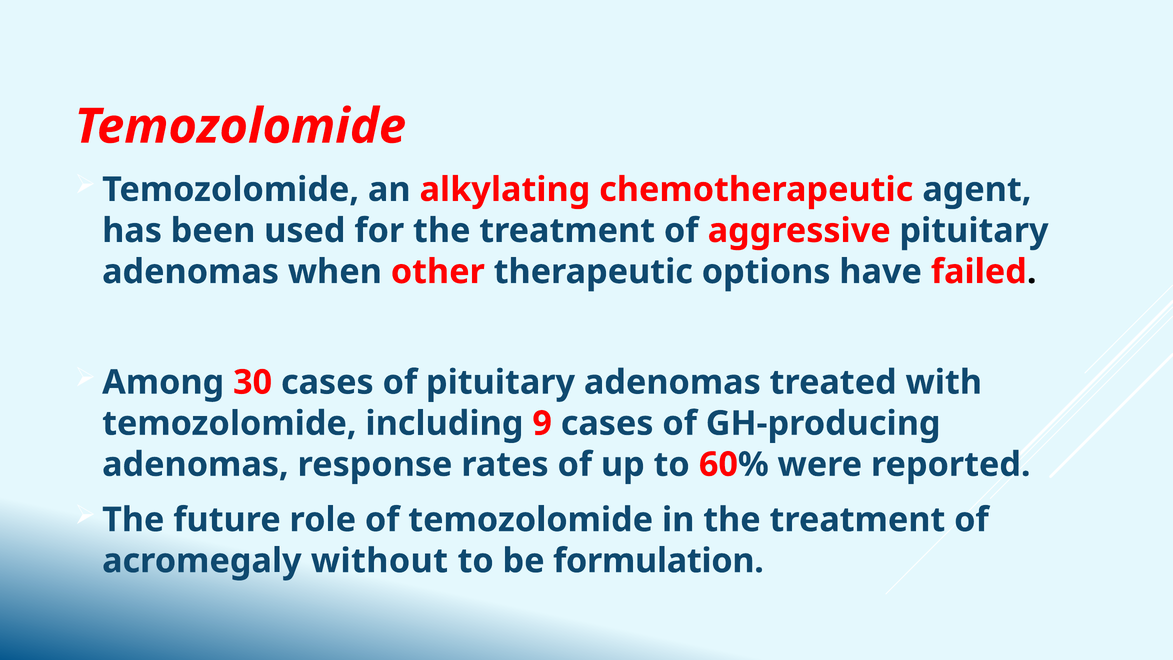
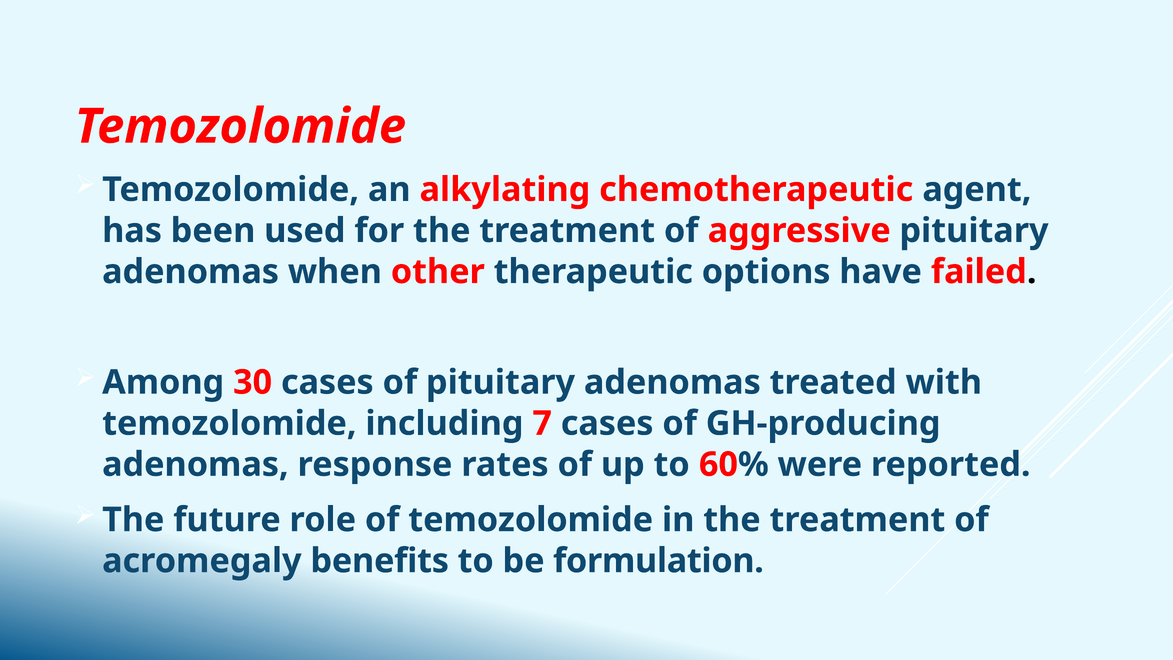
9: 9 -> 7
without: without -> benefits
